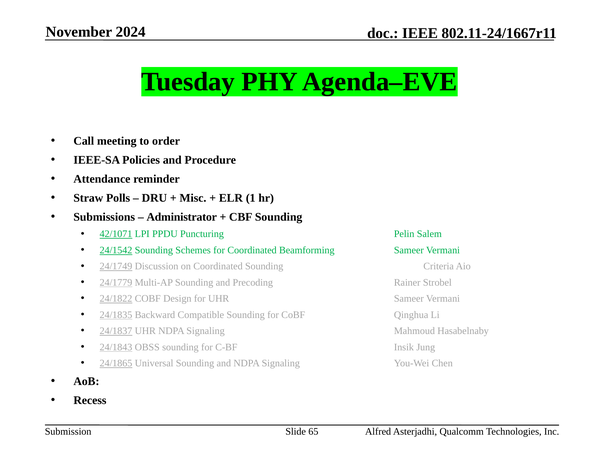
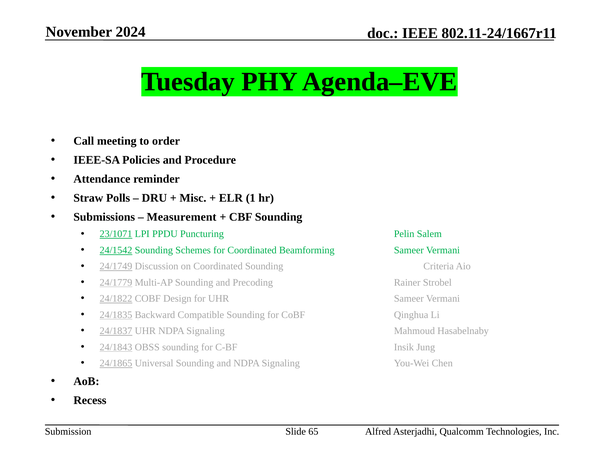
Administrator: Administrator -> Measurement
42/1071: 42/1071 -> 23/1071
